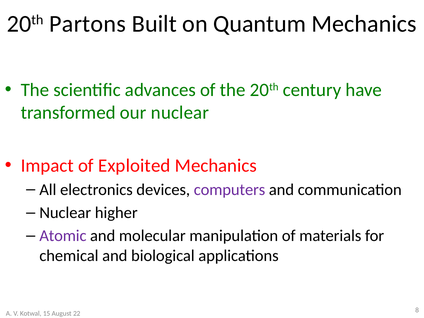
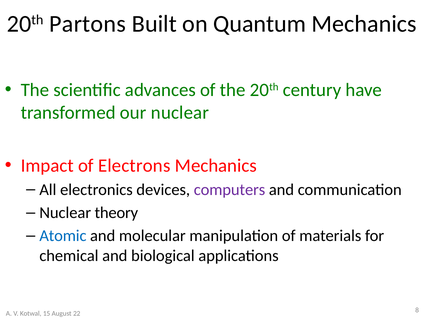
Exploited: Exploited -> Electrons
higher: higher -> theory
Atomic colour: purple -> blue
